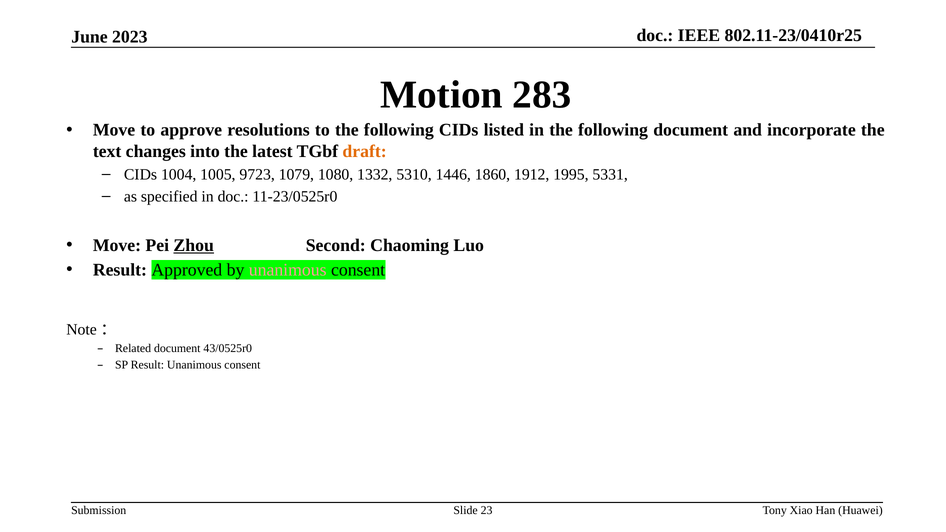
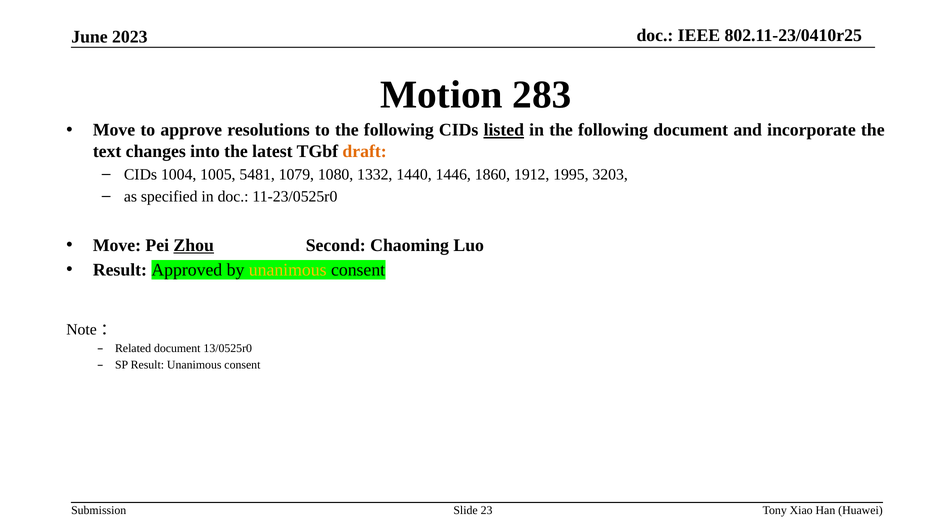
listed underline: none -> present
9723: 9723 -> 5481
5310: 5310 -> 1440
5331: 5331 -> 3203
unanimous at (288, 270) colour: pink -> yellow
43/0525r0: 43/0525r0 -> 13/0525r0
